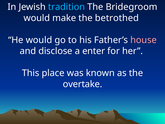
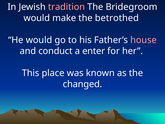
tradition colour: light blue -> pink
disclose: disclose -> conduct
overtake: overtake -> changed
